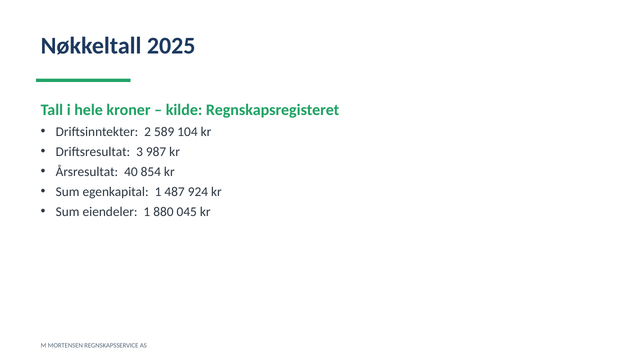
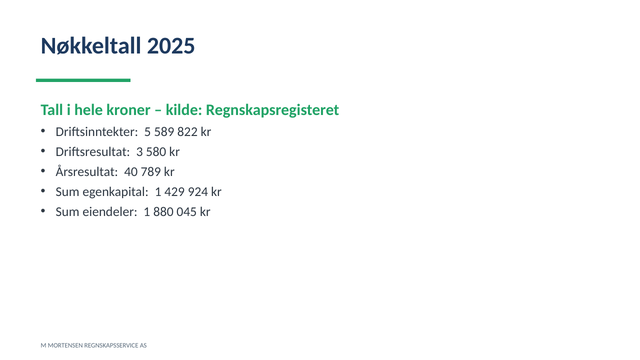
2: 2 -> 5
104: 104 -> 822
987: 987 -> 580
854: 854 -> 789
487: 487 -> 429
